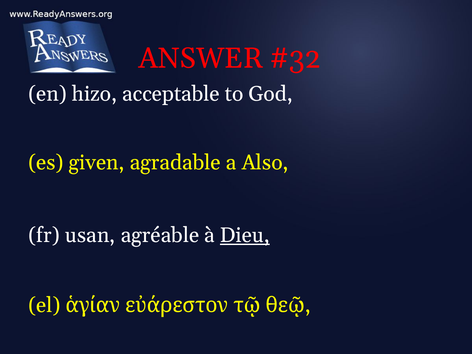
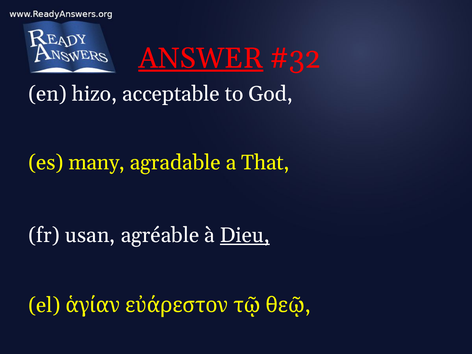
ANSWER underline: none -> present
given: given -> many
Also: Also -> That
